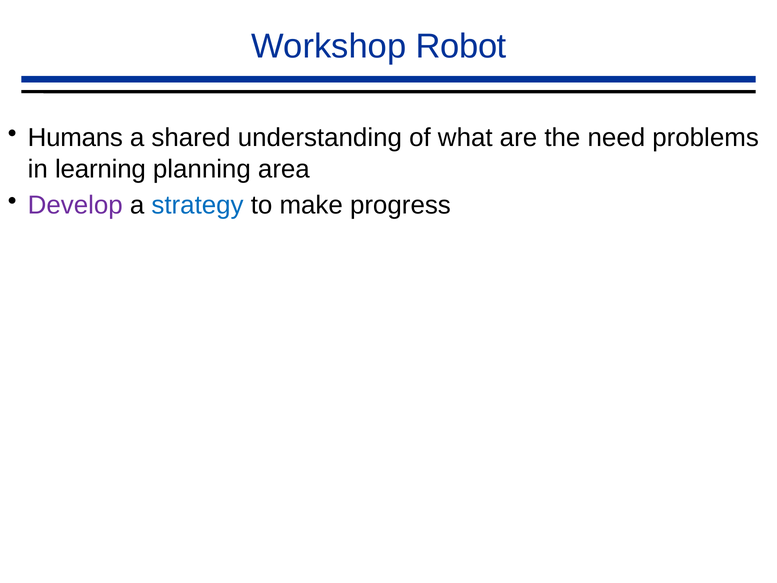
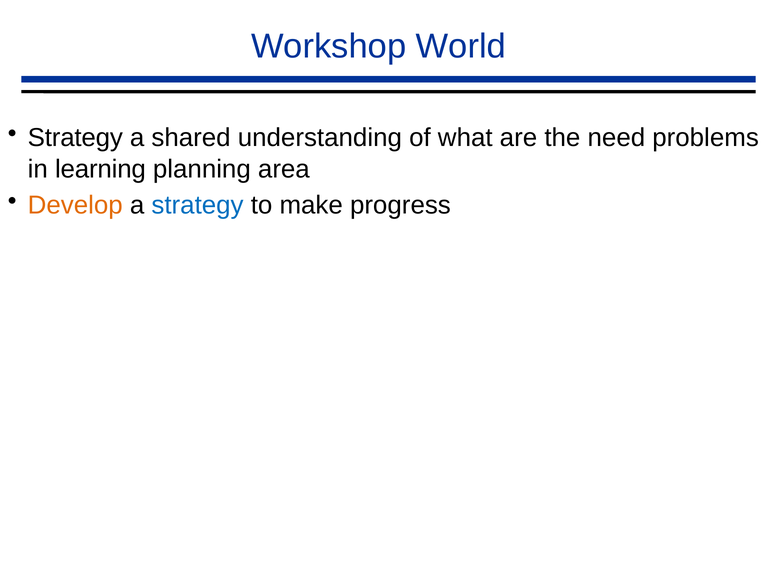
Robot: Robot -> World
Humans at (75, 138): Humans -> Strategy
Develop colour: purple -> orange
